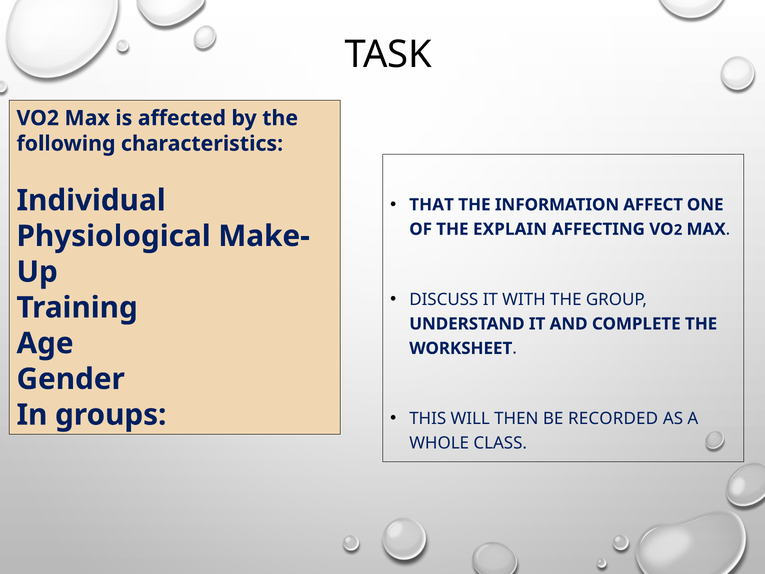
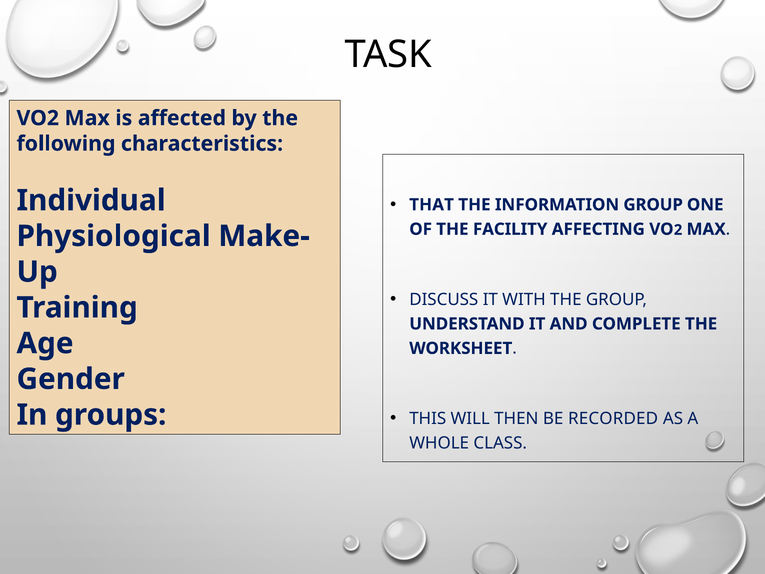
INFORMATION AFFECT: AFFECT -> GROUP
EXPLAIN: EXPLAIN -> FACILITY
